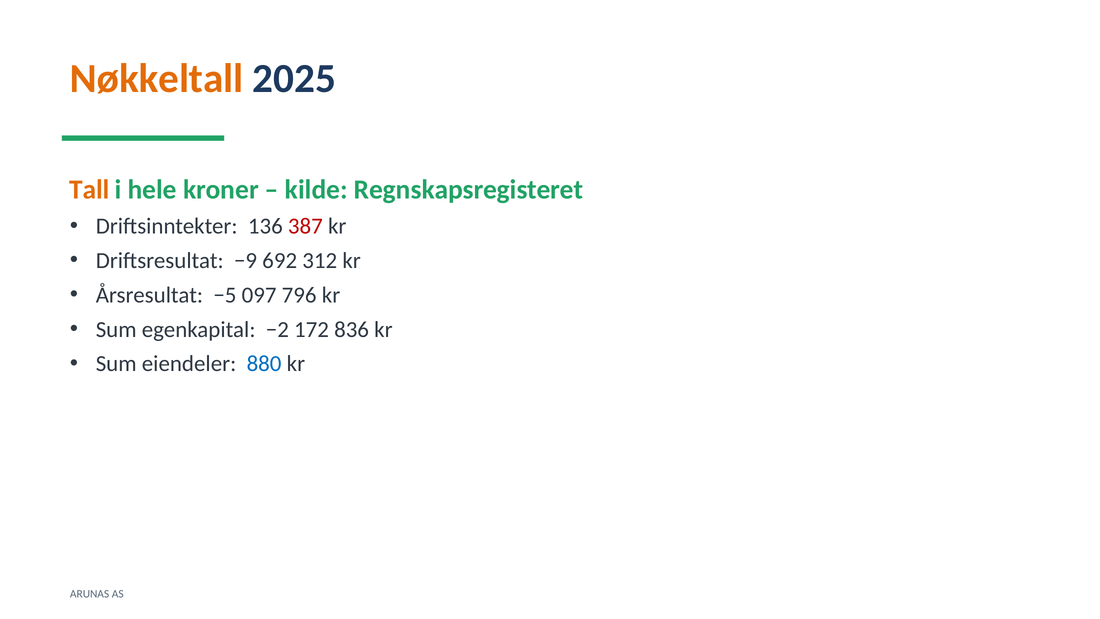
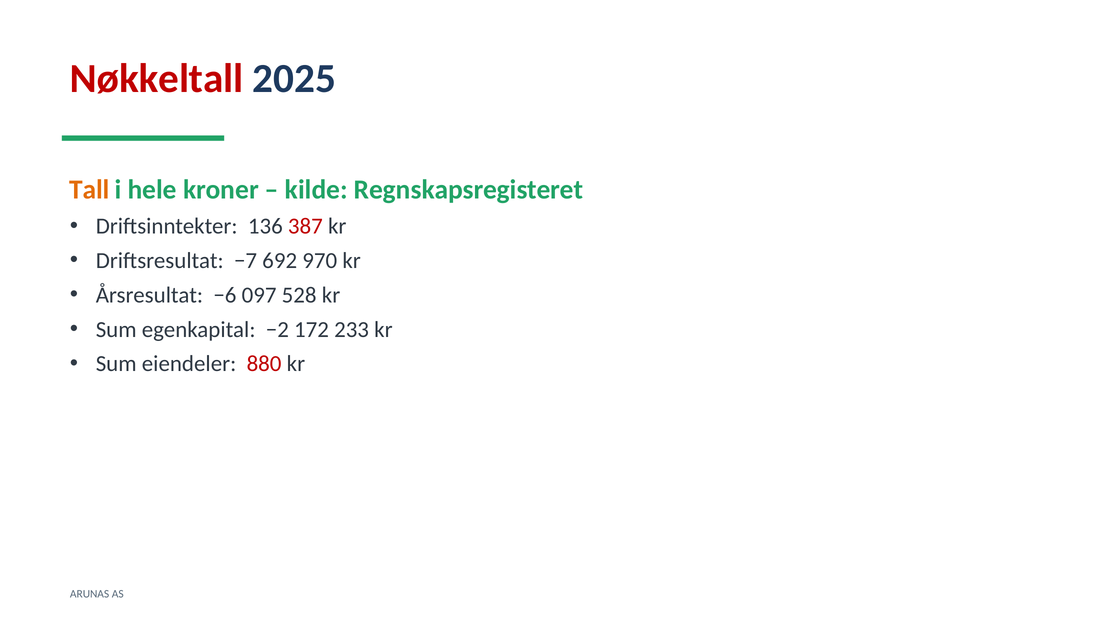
Nøkkeltall colour: orange -> red
−9: −9 -> −7
312: 312 -> 970
−5: −5 -> −6
796: 796 -> 528
836: 836 -> 233
880 colour: blue -> red
